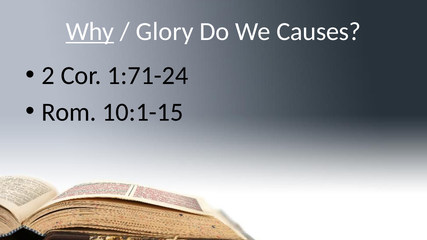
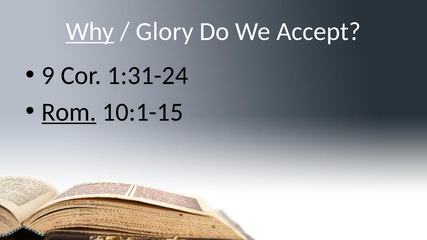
Causes: Causes -> Accept
2: 2 -> 9
1:71-24: 1:71-24 -> 1:31-24
Rom underline: none -> present
